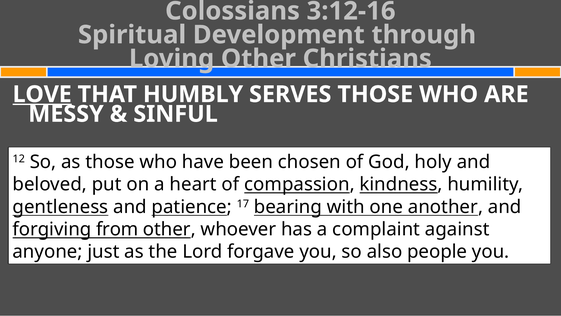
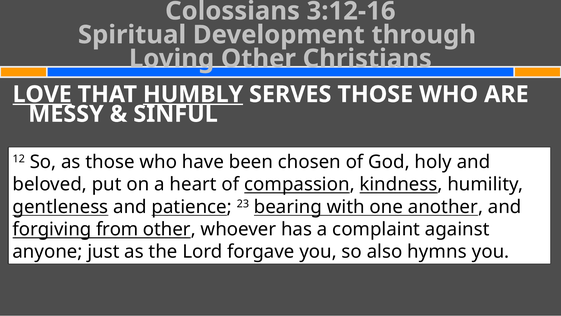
HUMBLY underline: none -> present
17: 17 -> 23
people: people -> hymns
